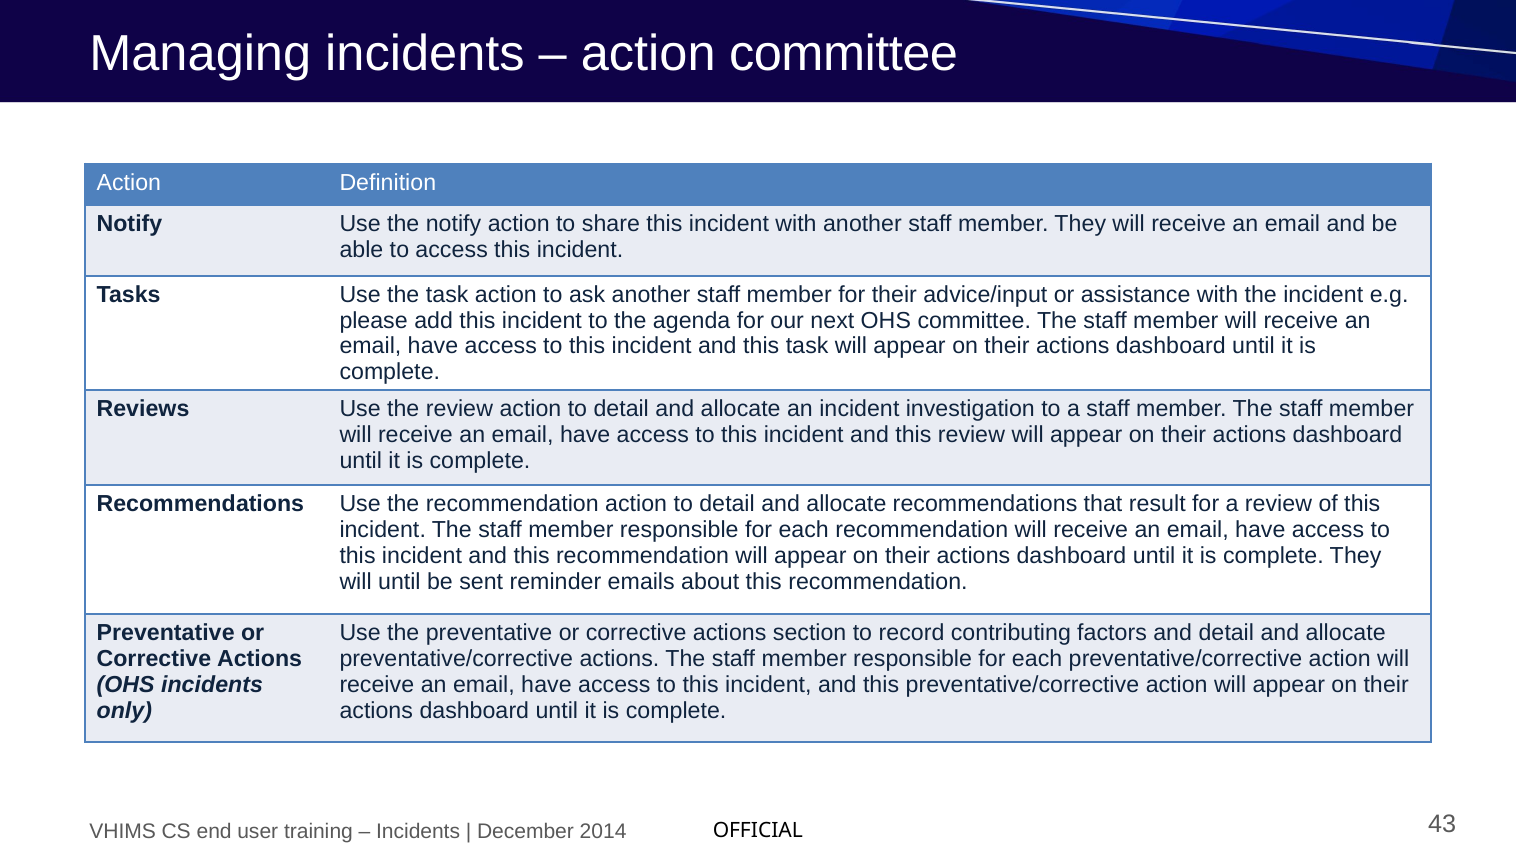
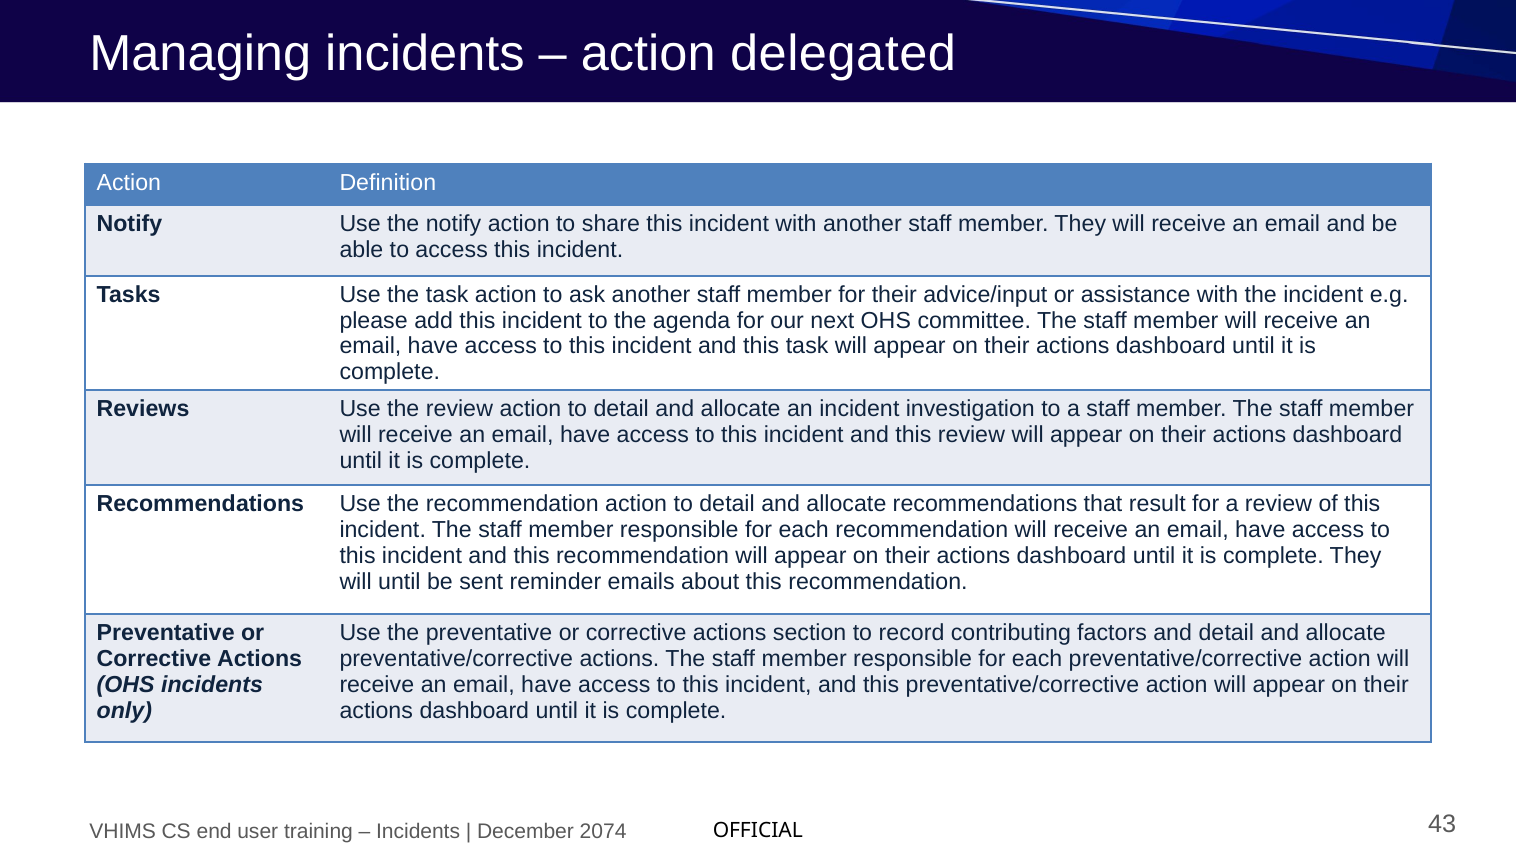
action committee: committee -> delegated
2014: 2014 -> 2074
